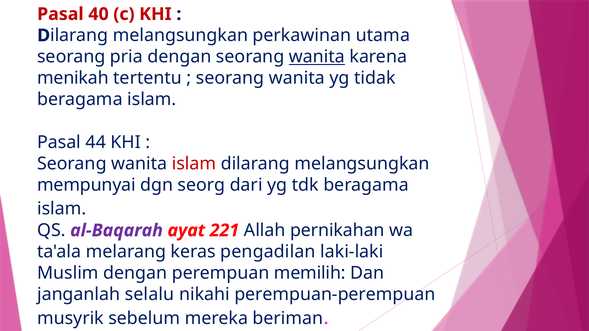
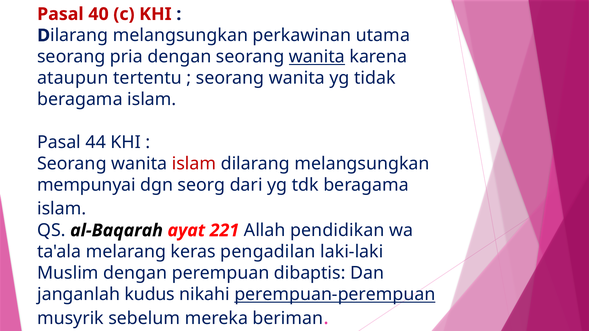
menikah: menikah -> ataupun
al-Baqarah colour: purple -> black
pernikahan: pernikahan -> pendidikan
memilih: memilih -> dibaptis
selalu: selalu -> kudus
perempuan-perempuan underline: none -> present
